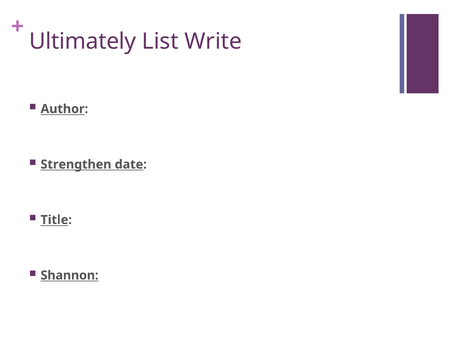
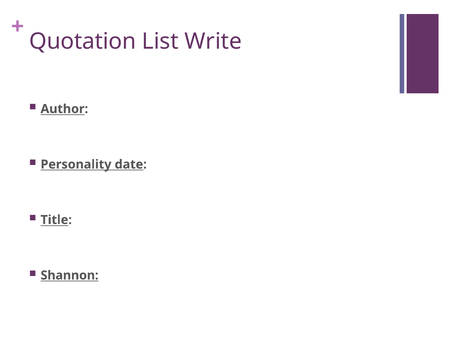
Ultimately: Ultimately -> Quotation
Strengthen: Strengthen -> Personality
